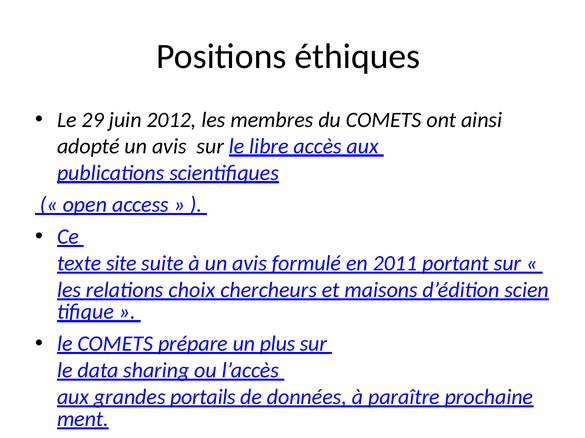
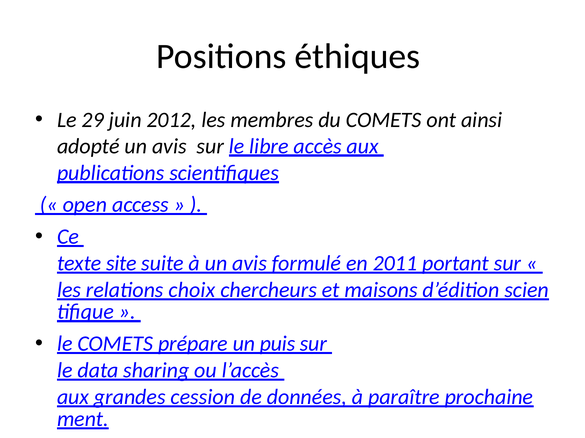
plus: plus -> puis
portails: portails -> cession
